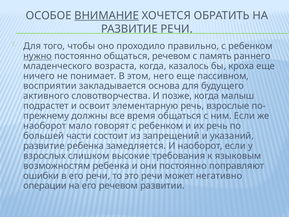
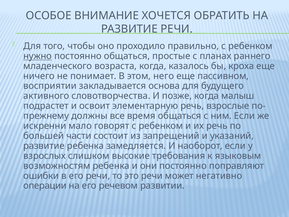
ВНИМАНИЕ underline: present -> none
общаться речевом: речевом -> простые
память: память -> планах
наоборот at (45, 126): наоборот -> искренни
